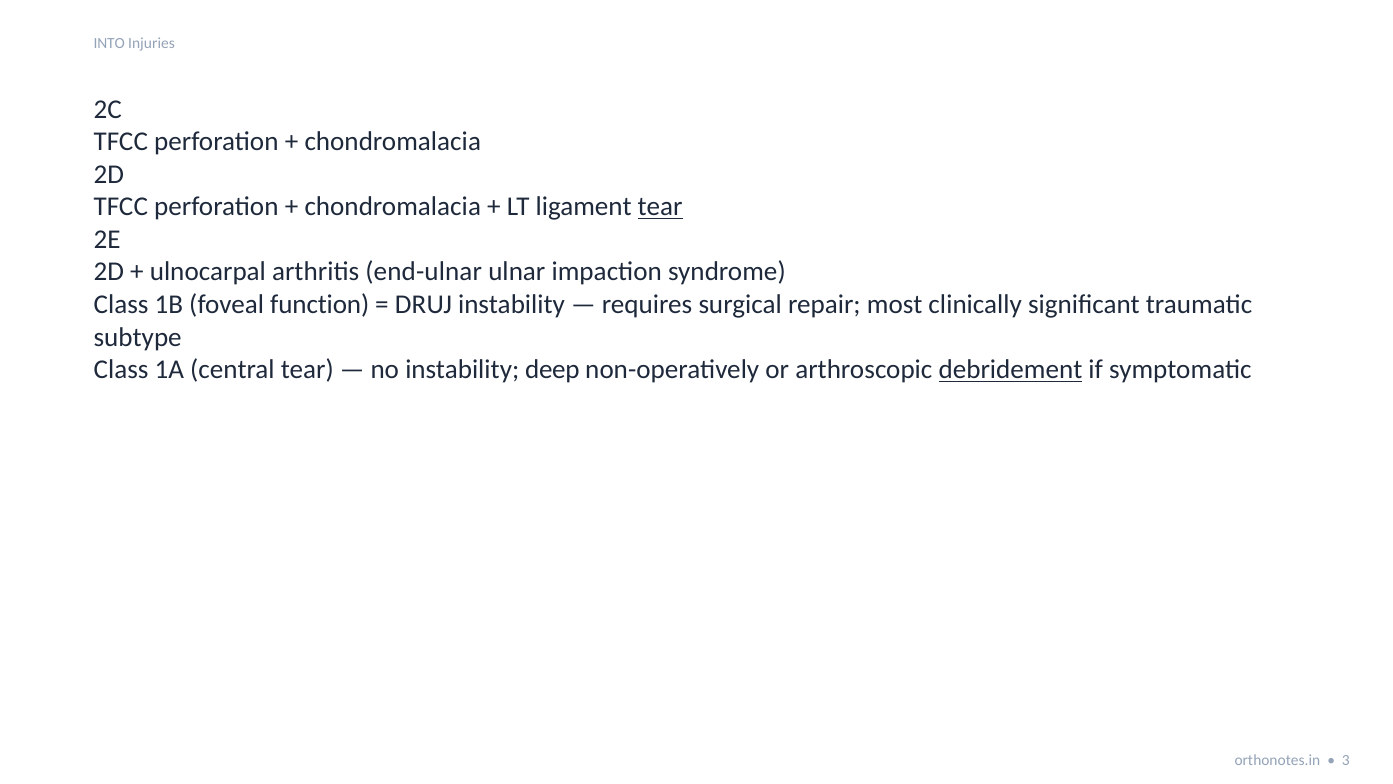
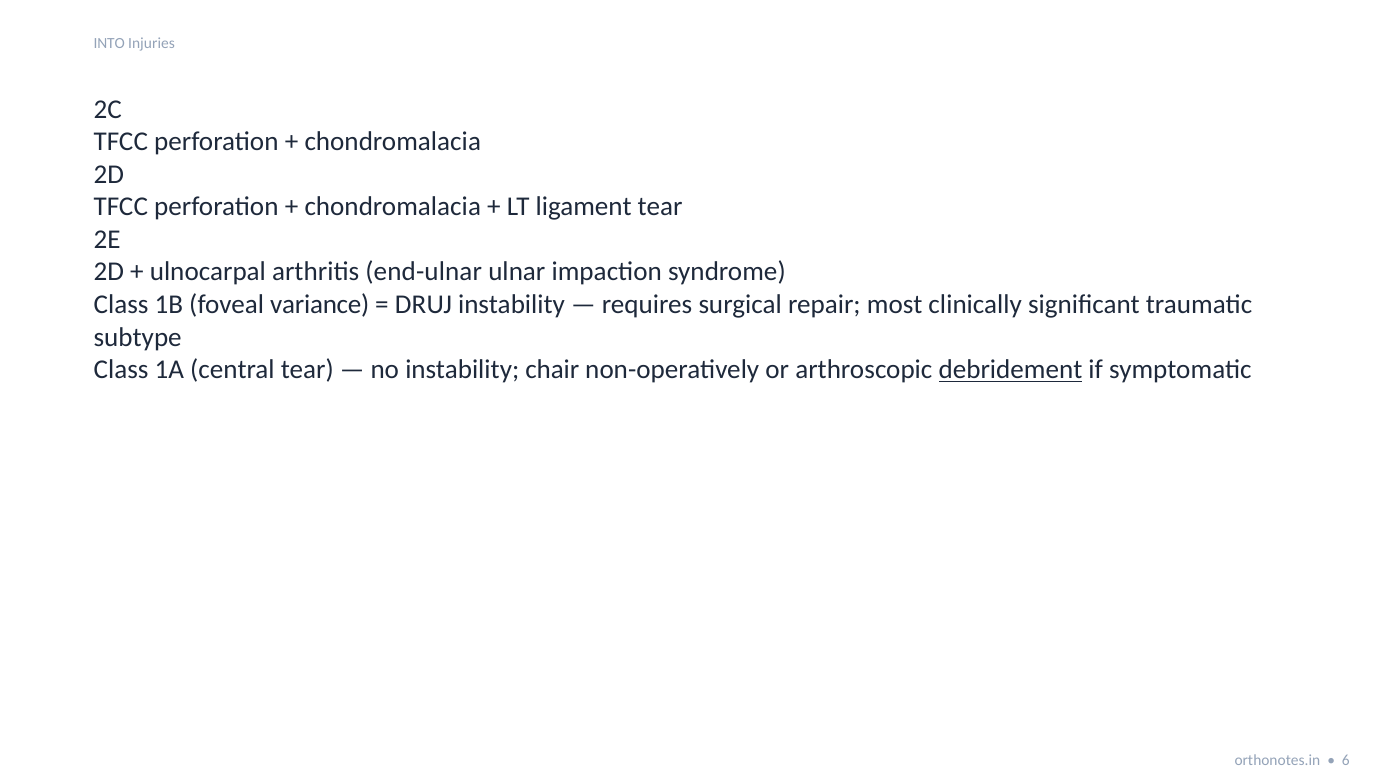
tear at (660, 207) underline: present -> none
function: function -> variance
deep: deep -> chair
3: 3 -> 6
